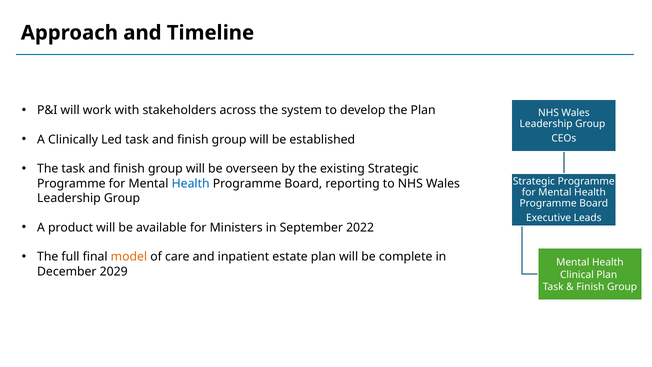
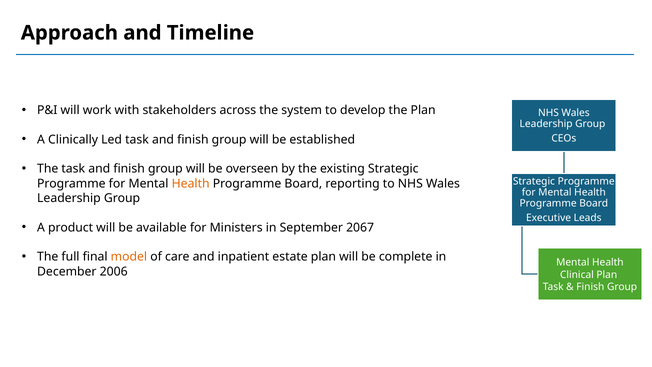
Health at (191, 183) colour: blue -> orange
2022: 2022 -> 2067
2029: 2029 -> 2006
